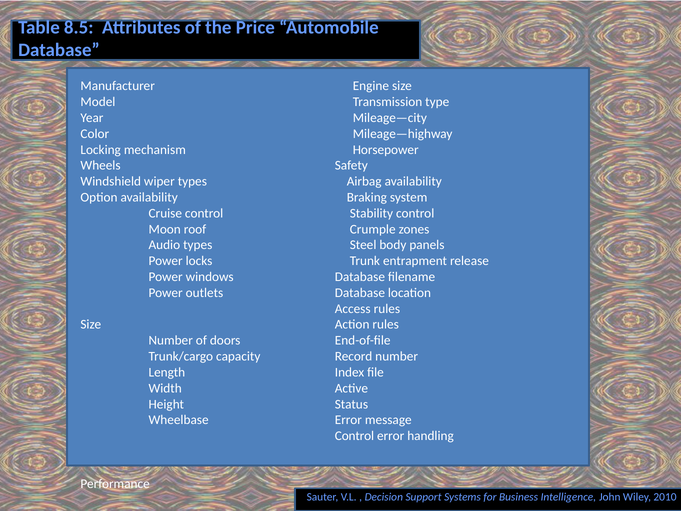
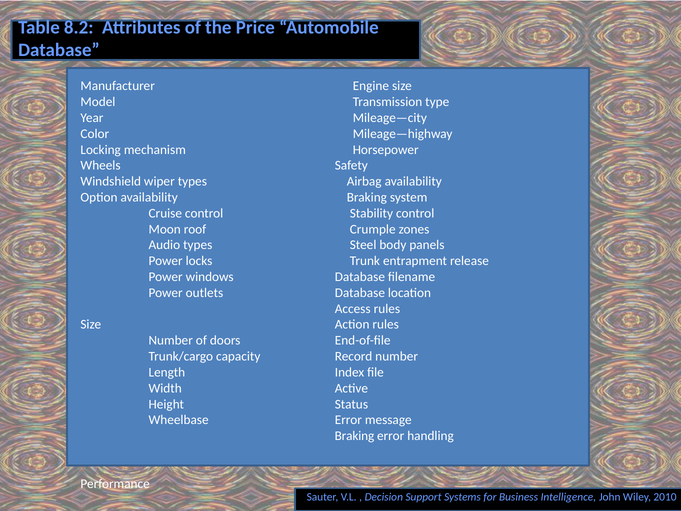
8.5: 8.5 -> 8.2
Control at (354, 436): Control -> Braking
